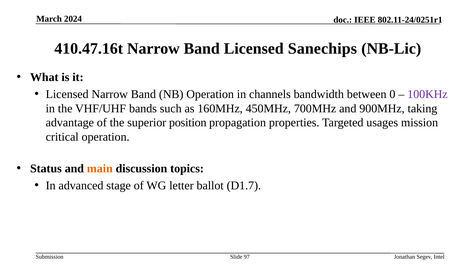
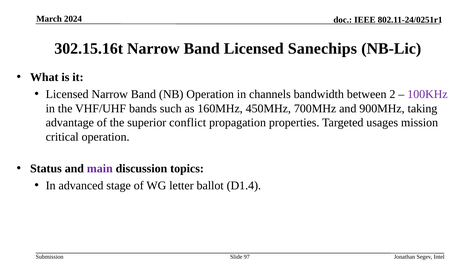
410.47.16t: 410.47.16t -> 302.15.16t
0: 0 -> 2
position: position -> conflict
main colour: orange -> purple
D1.7: D1.7 -> D1.4
